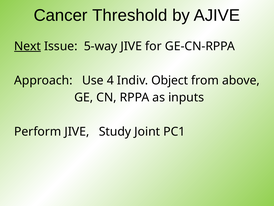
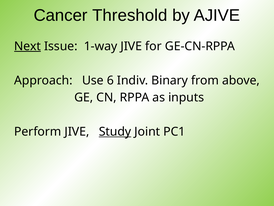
5-way: 5-way -> 1-way
4: 4 -> 6
Object: Object -> Binary
Study underline: none -> present
